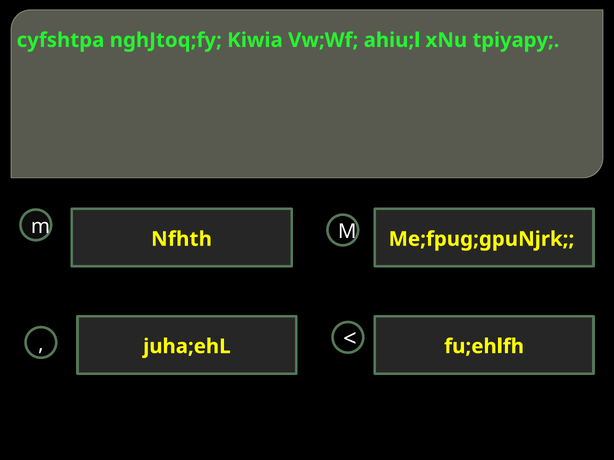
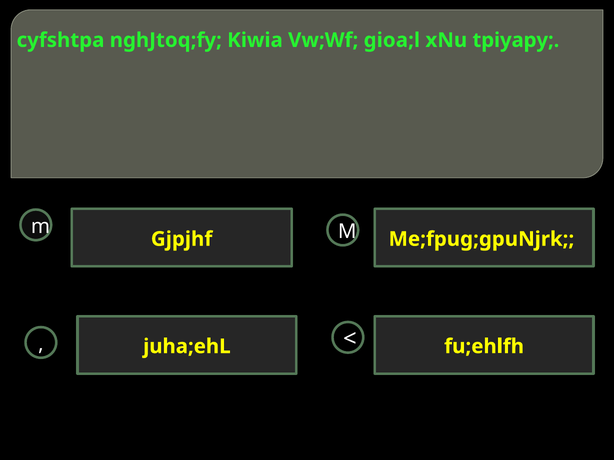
ahiu;l: ahiu;l -> gioa;l
Nfhth: Nfhth -> Gjpjhf
